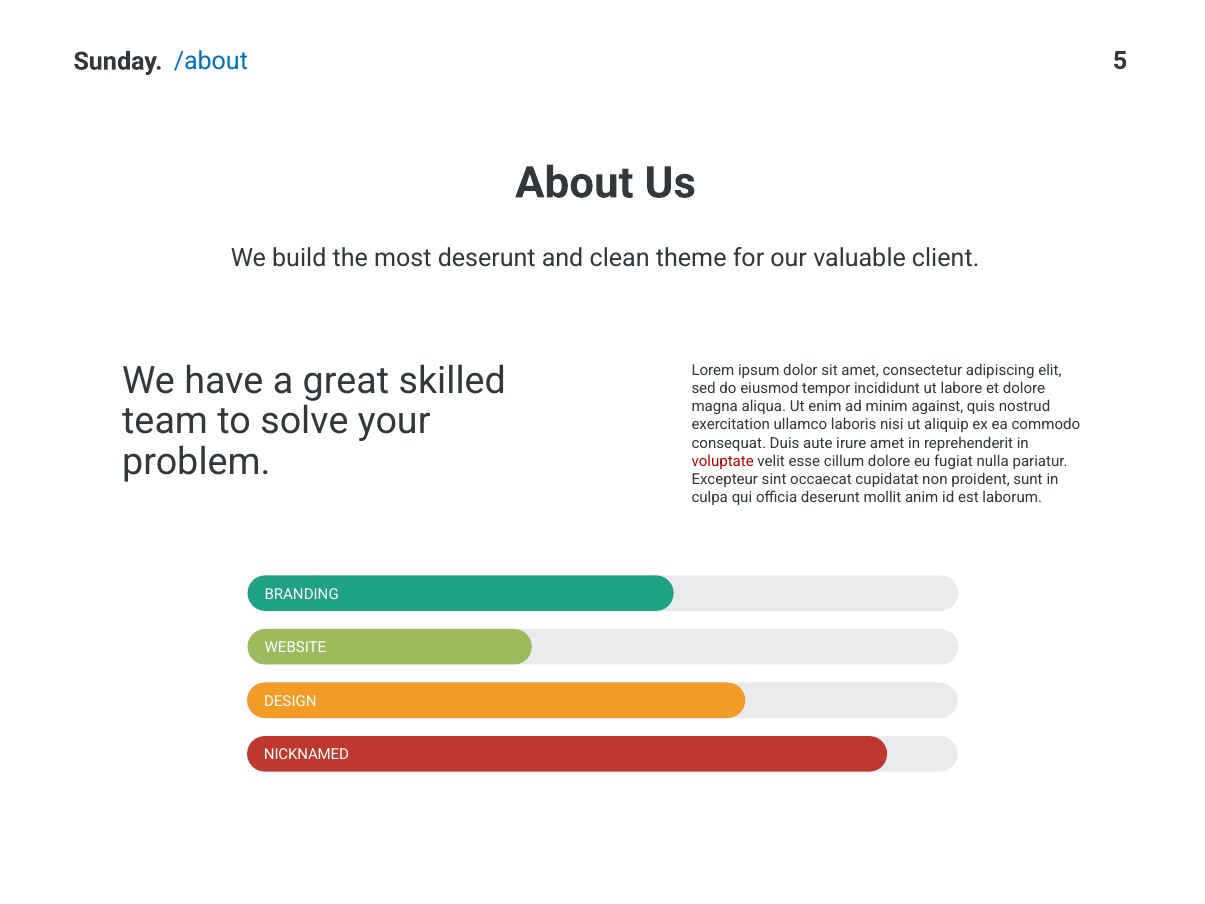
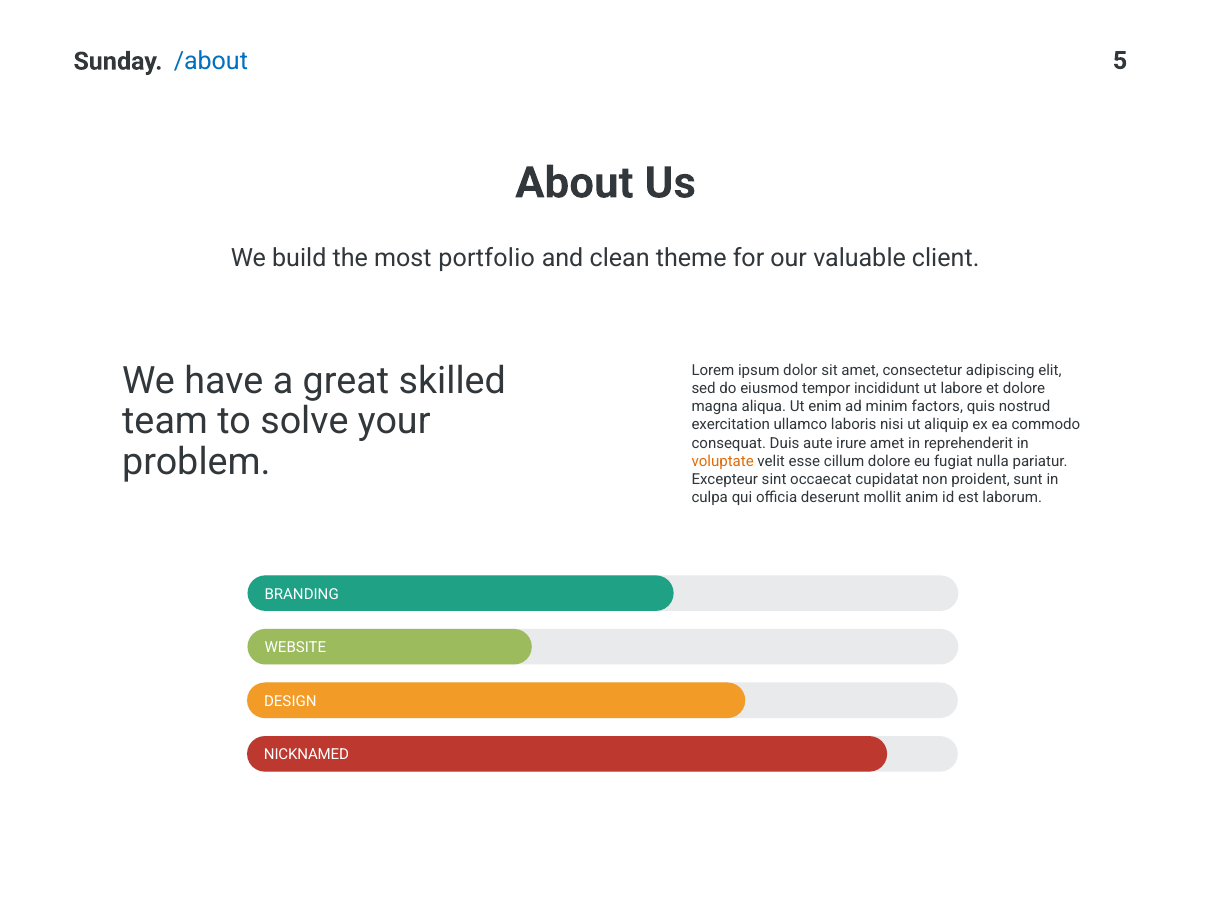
most deserunt: deserunt -> portfolio
against: against -> factors
voluptate colour: red -> orange
